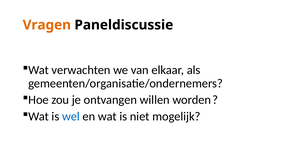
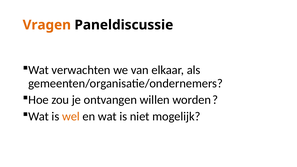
wel colour: blue -> orange
